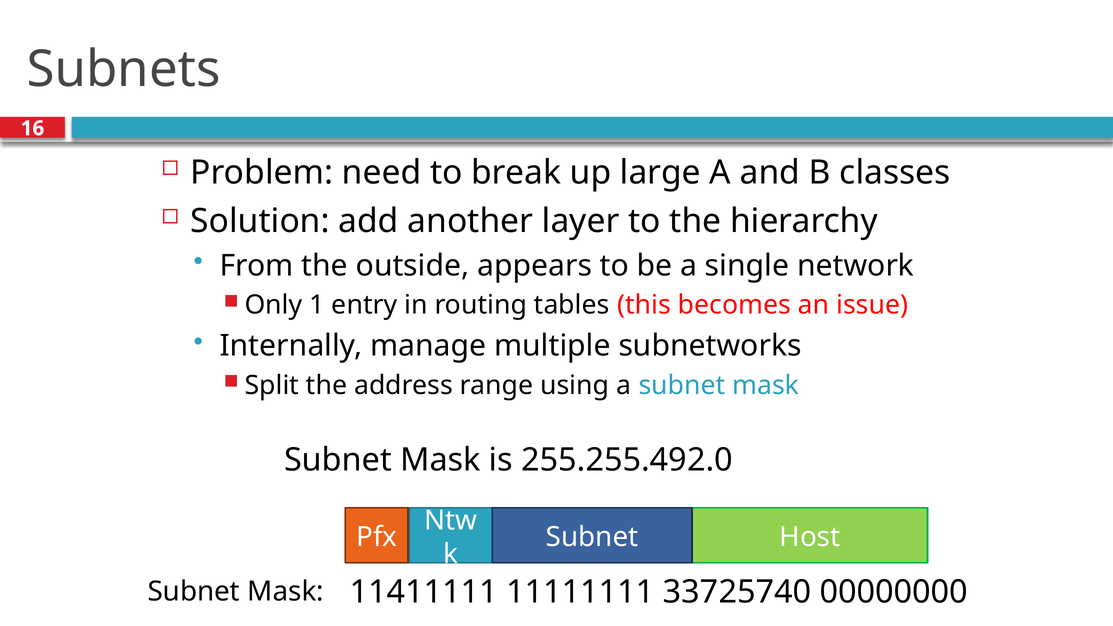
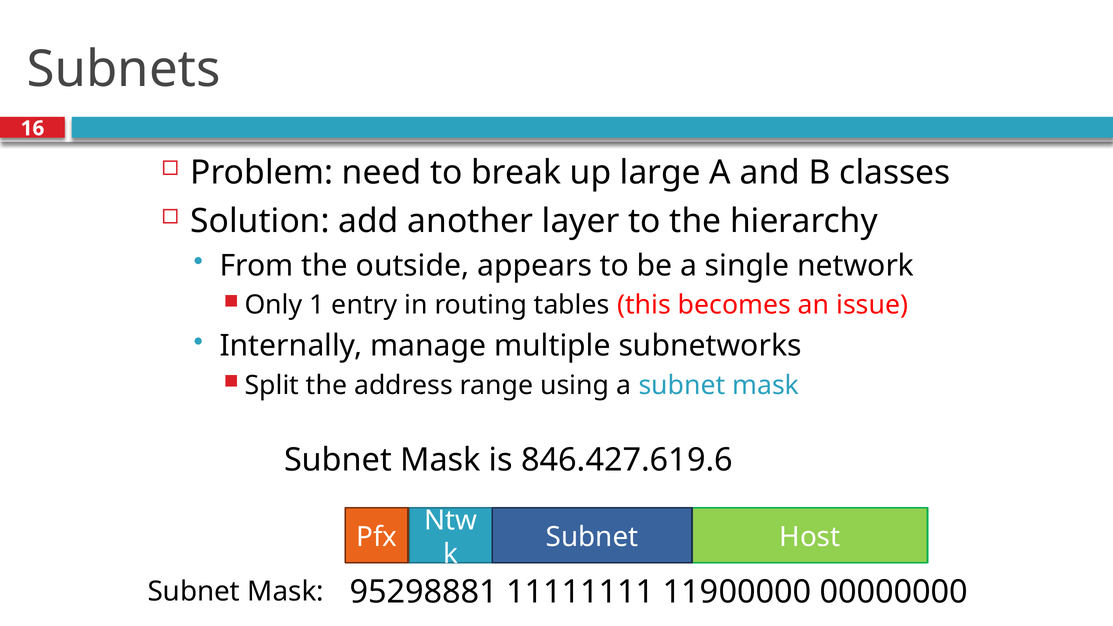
255.255.492.0: 255.255.492.0 -> 846.427.619.6
11411111: 11411111 -> 95298881
33725740: 33725740 -> 11900000
